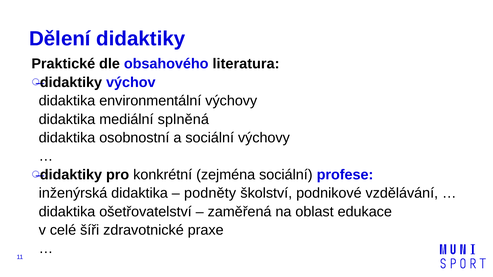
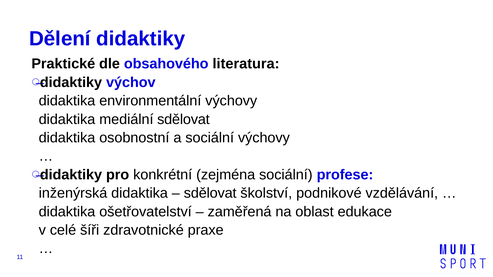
mediální splněná: splněná -> sdělovat
podněty at (210, 193): podněty -> sdělovat
